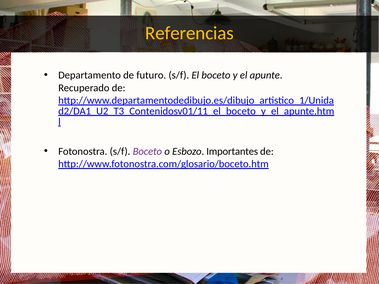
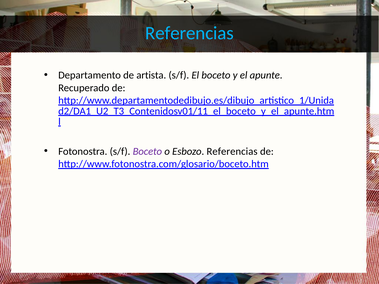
Referencias at (190, 33) colour: yellow -> light blue
futuro: futuro -> artista
Esbozo Importantes: Importantes -> Referencias
